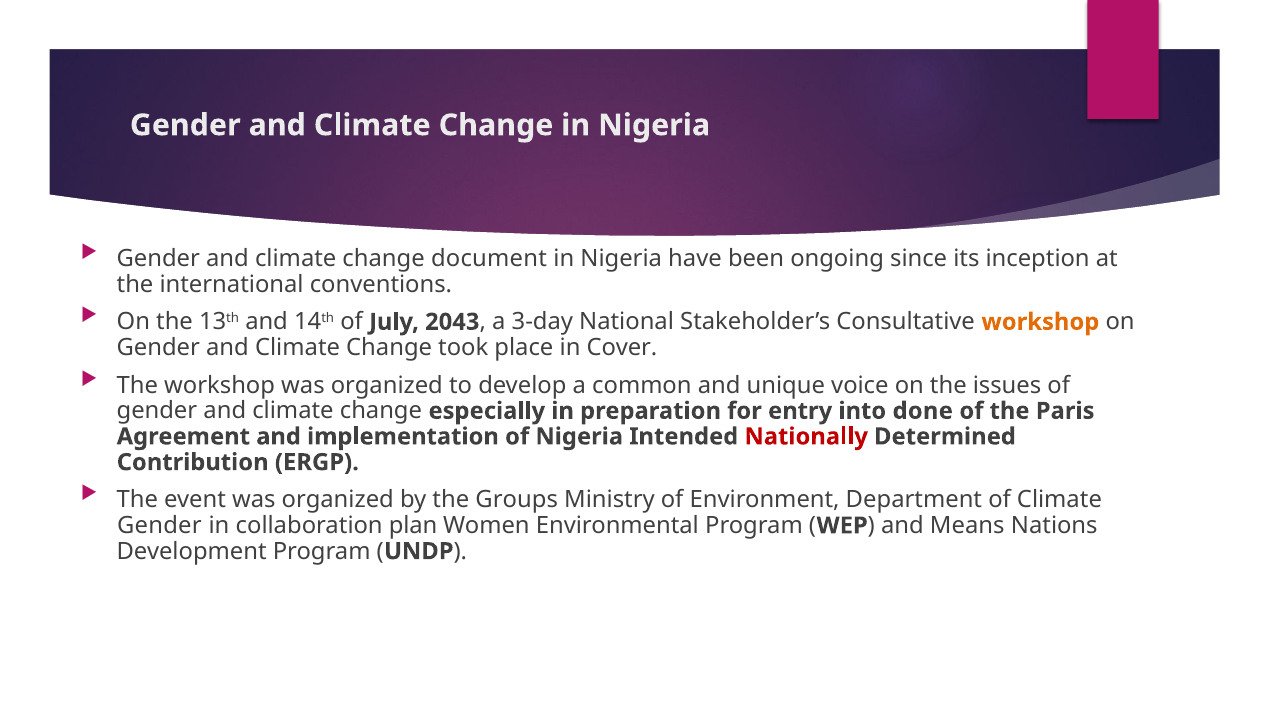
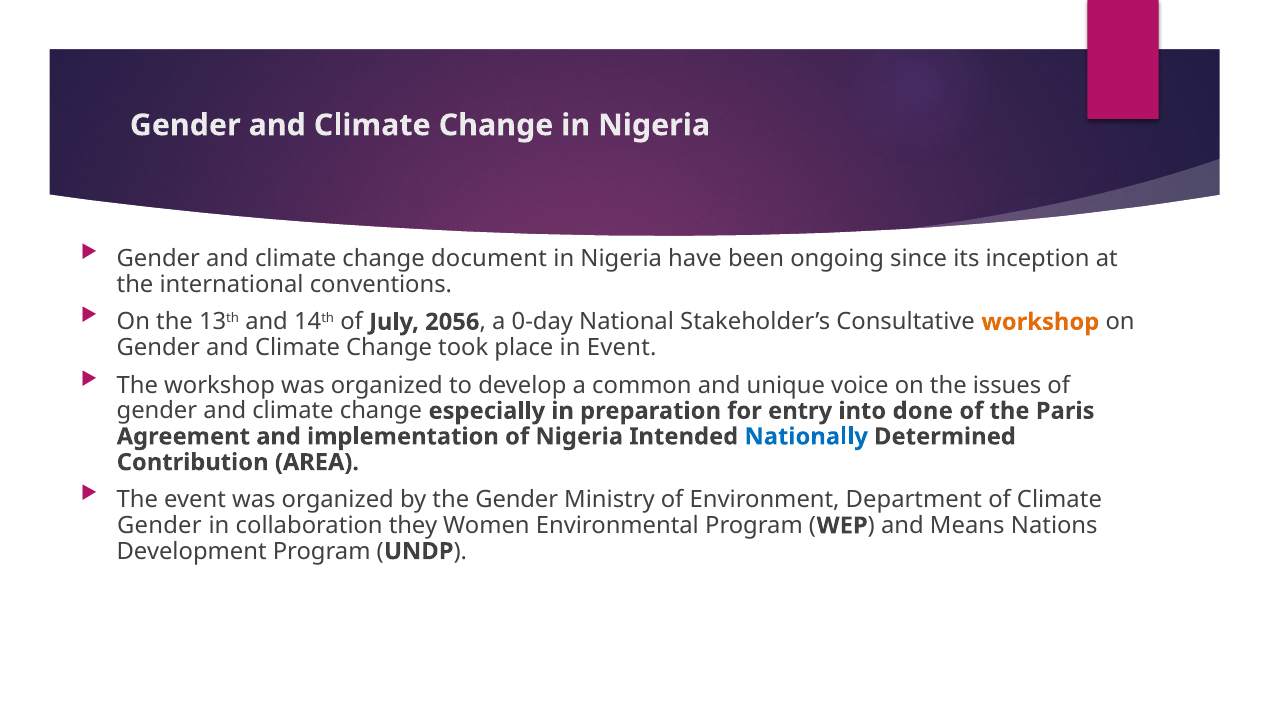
2043: 2043 -> 2056
3-day: 3-day -> 0-day
in Cover: Cover -> Event
Nationally colour: red -> blue
ERGP: ERGP -> AREA
the Groups: Groups -> Gender
plan: plan -> they
